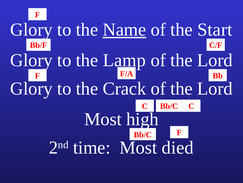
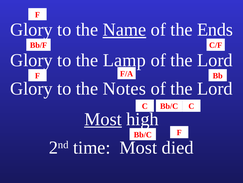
Start: Start -> Ends
Crack: Crack -> Notes
Most at (103, 119) underline: none -> present
